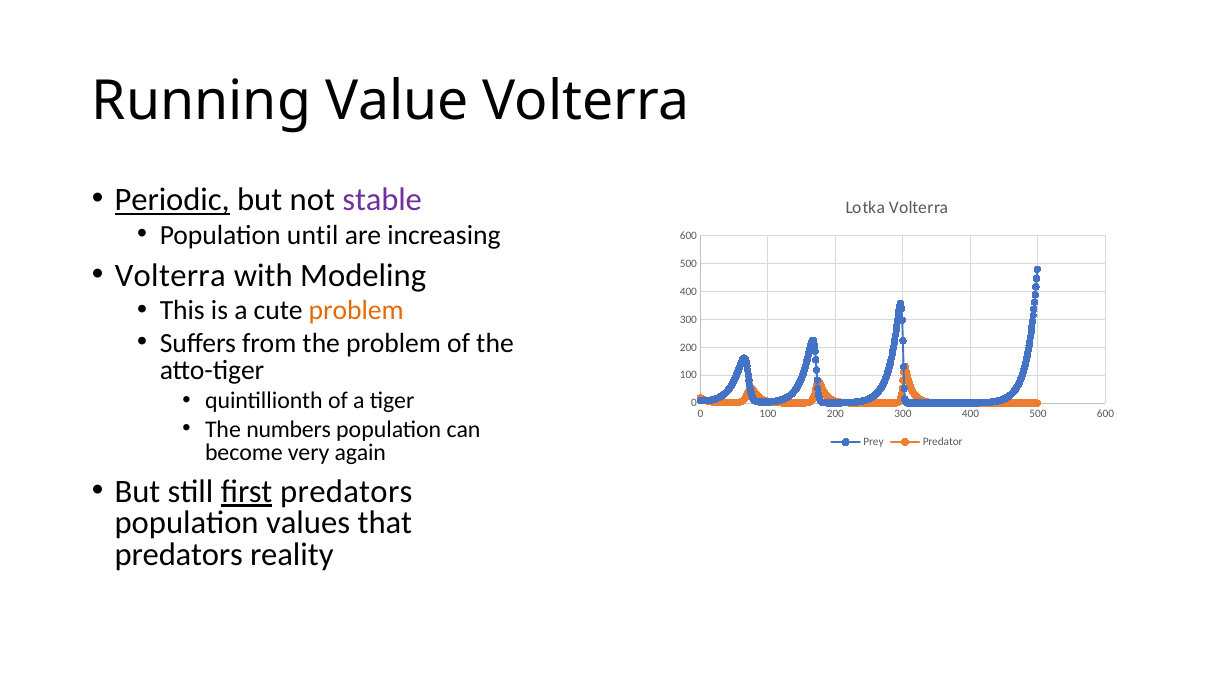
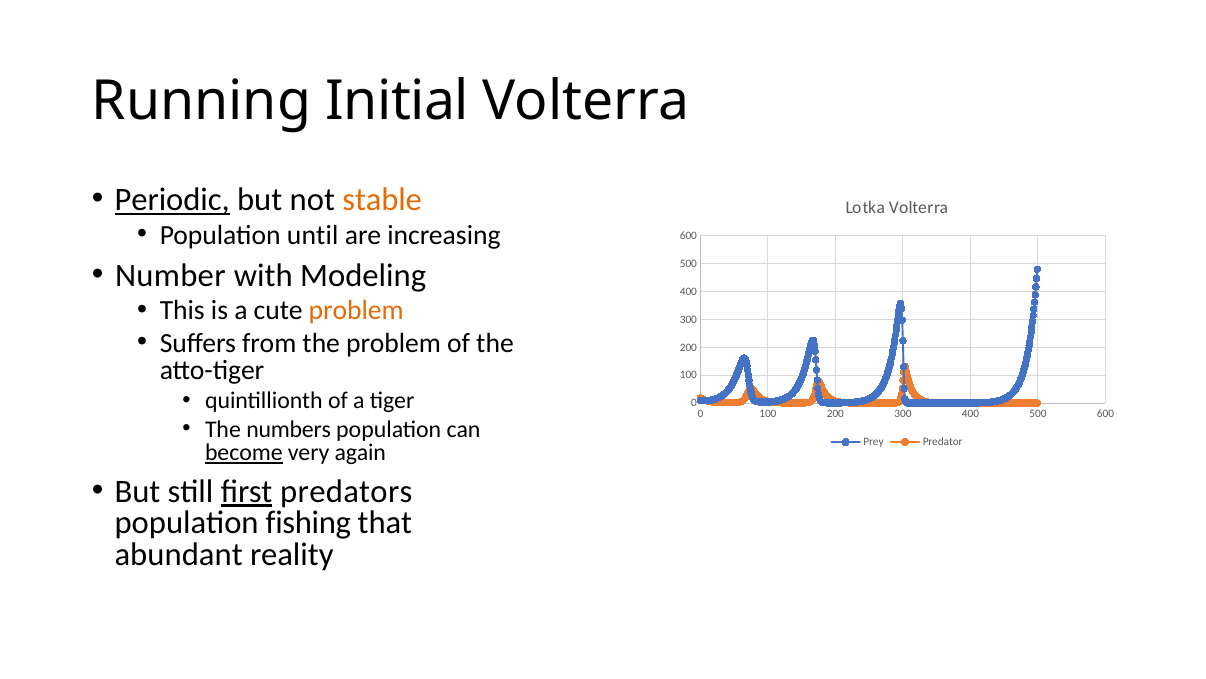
Value: Value -> Initial
stable colour: purple -> orange
Volterra at (170, 275): Volterra -> Number
become underline: none -> present
values: values -> fishing
predators at (179, 554): predators -> abundant
